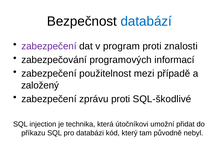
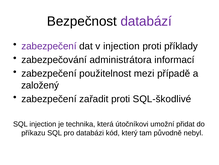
databází colour: blue -> purple
v program: program -> injection
znalosti: znalosti -> příklady
programových: programových -> administrátora
zprávu: zprávu -> zařadit
